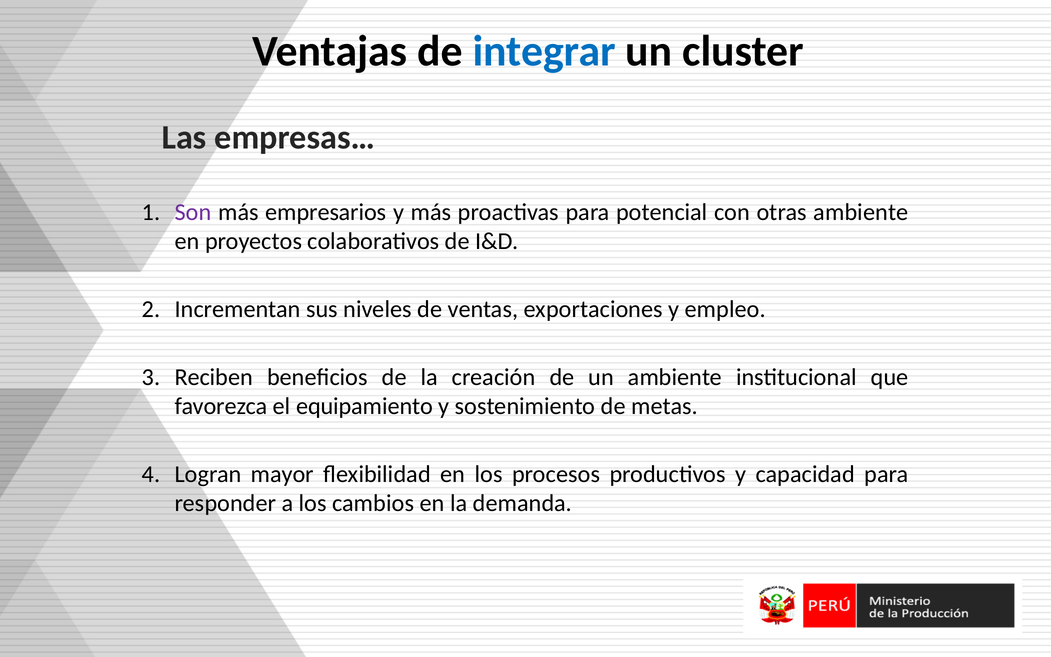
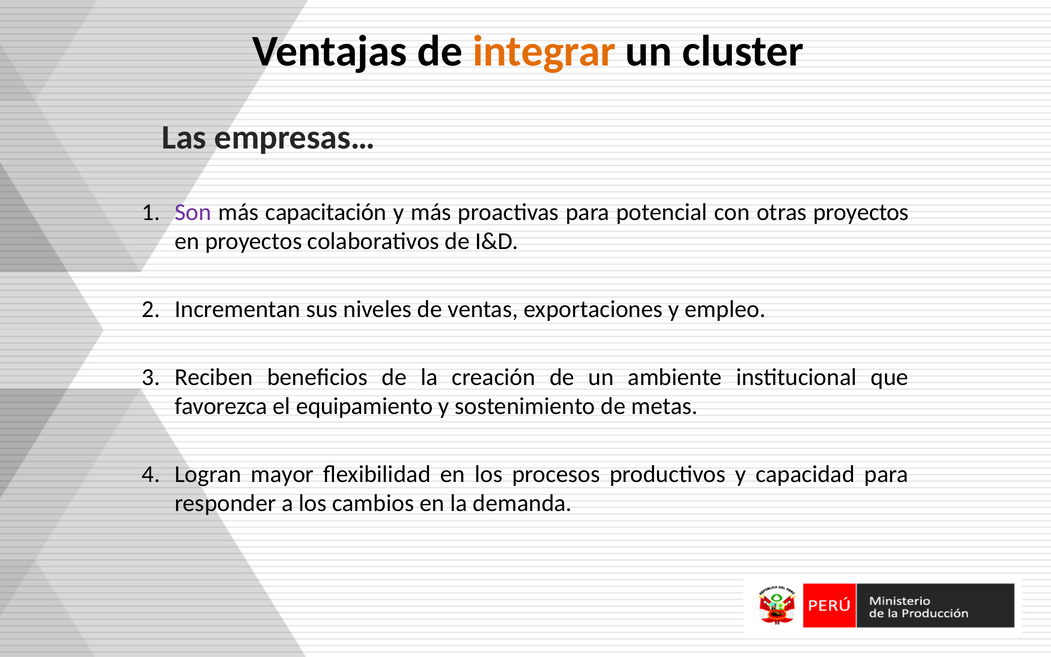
integrar colour: blue -> orange
empresarios: empresarios -> capacitación
otras ambiente: ambiente -> proyectos
